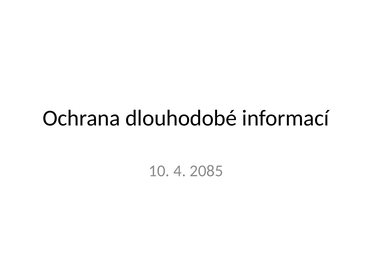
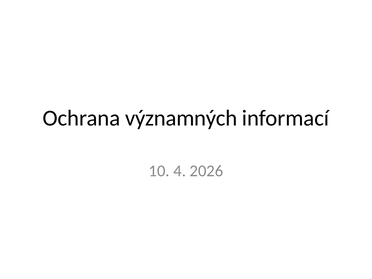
dlouhodobé: dlouhodobé -> významných
2085: 2085 -> 2026
